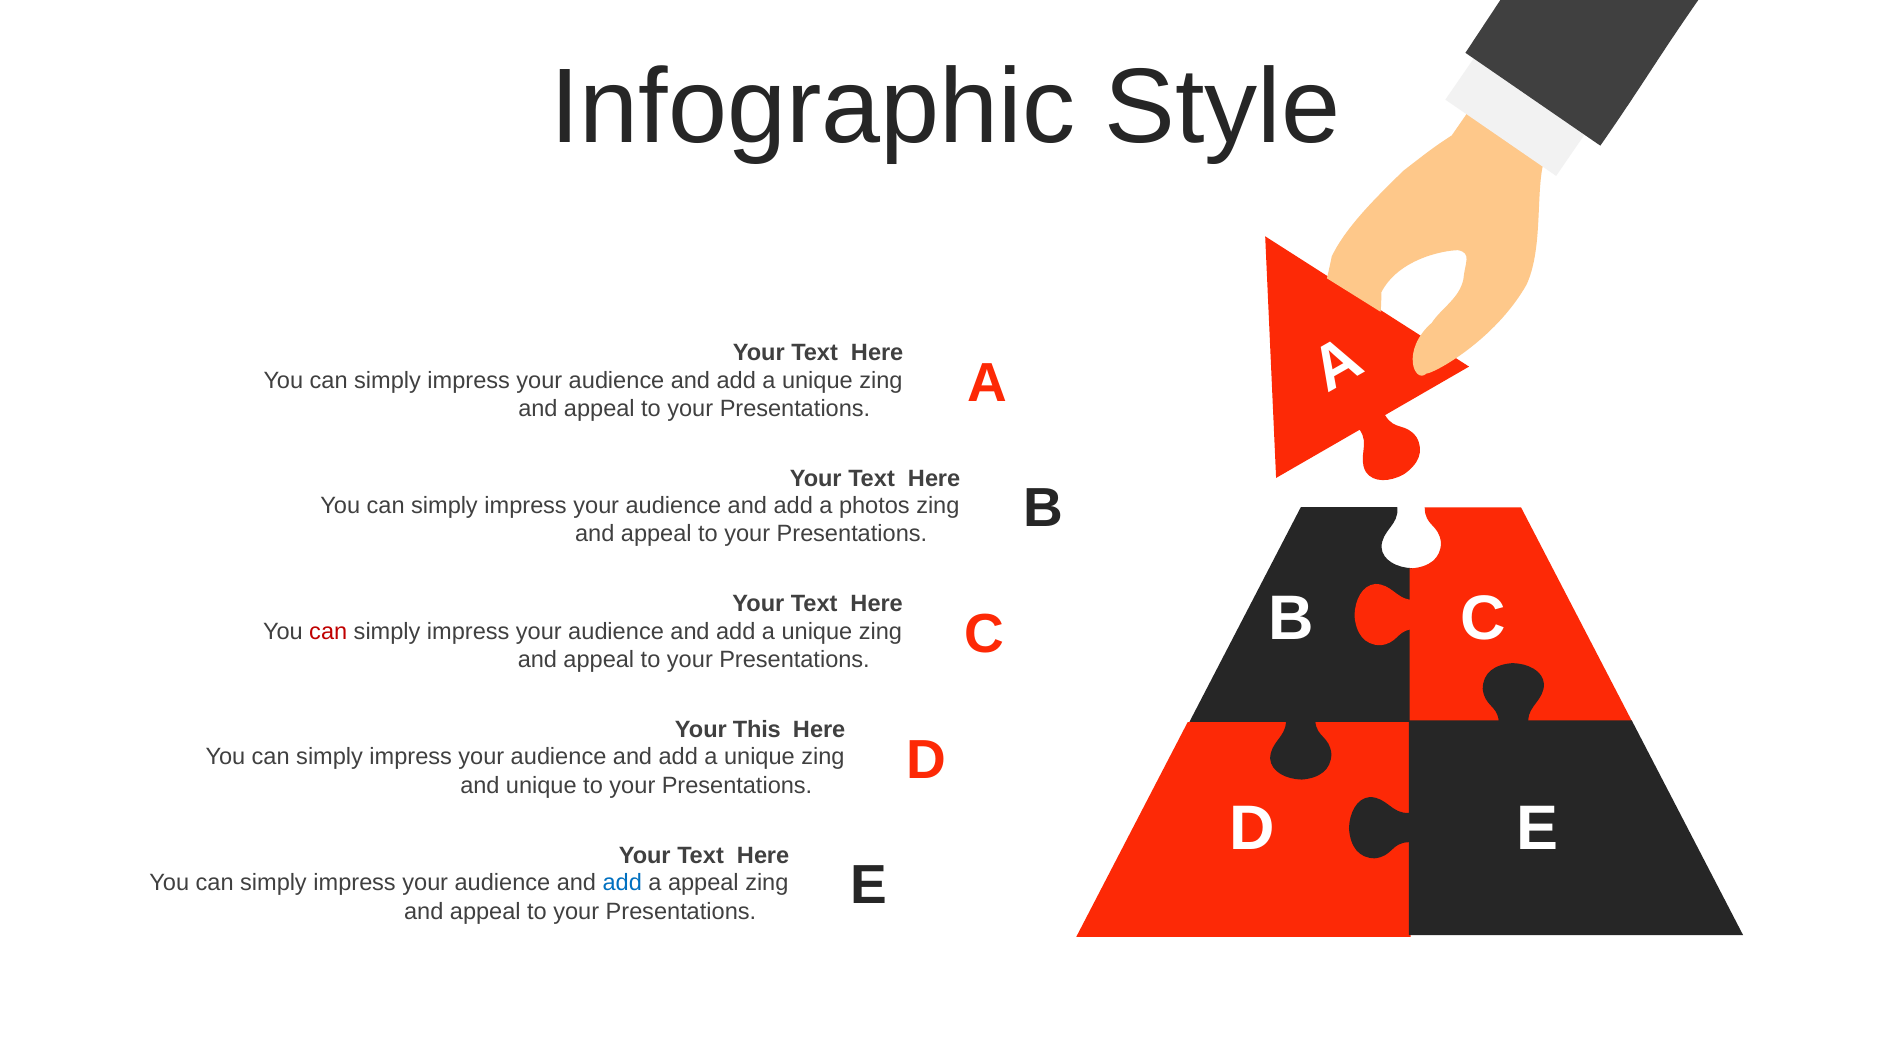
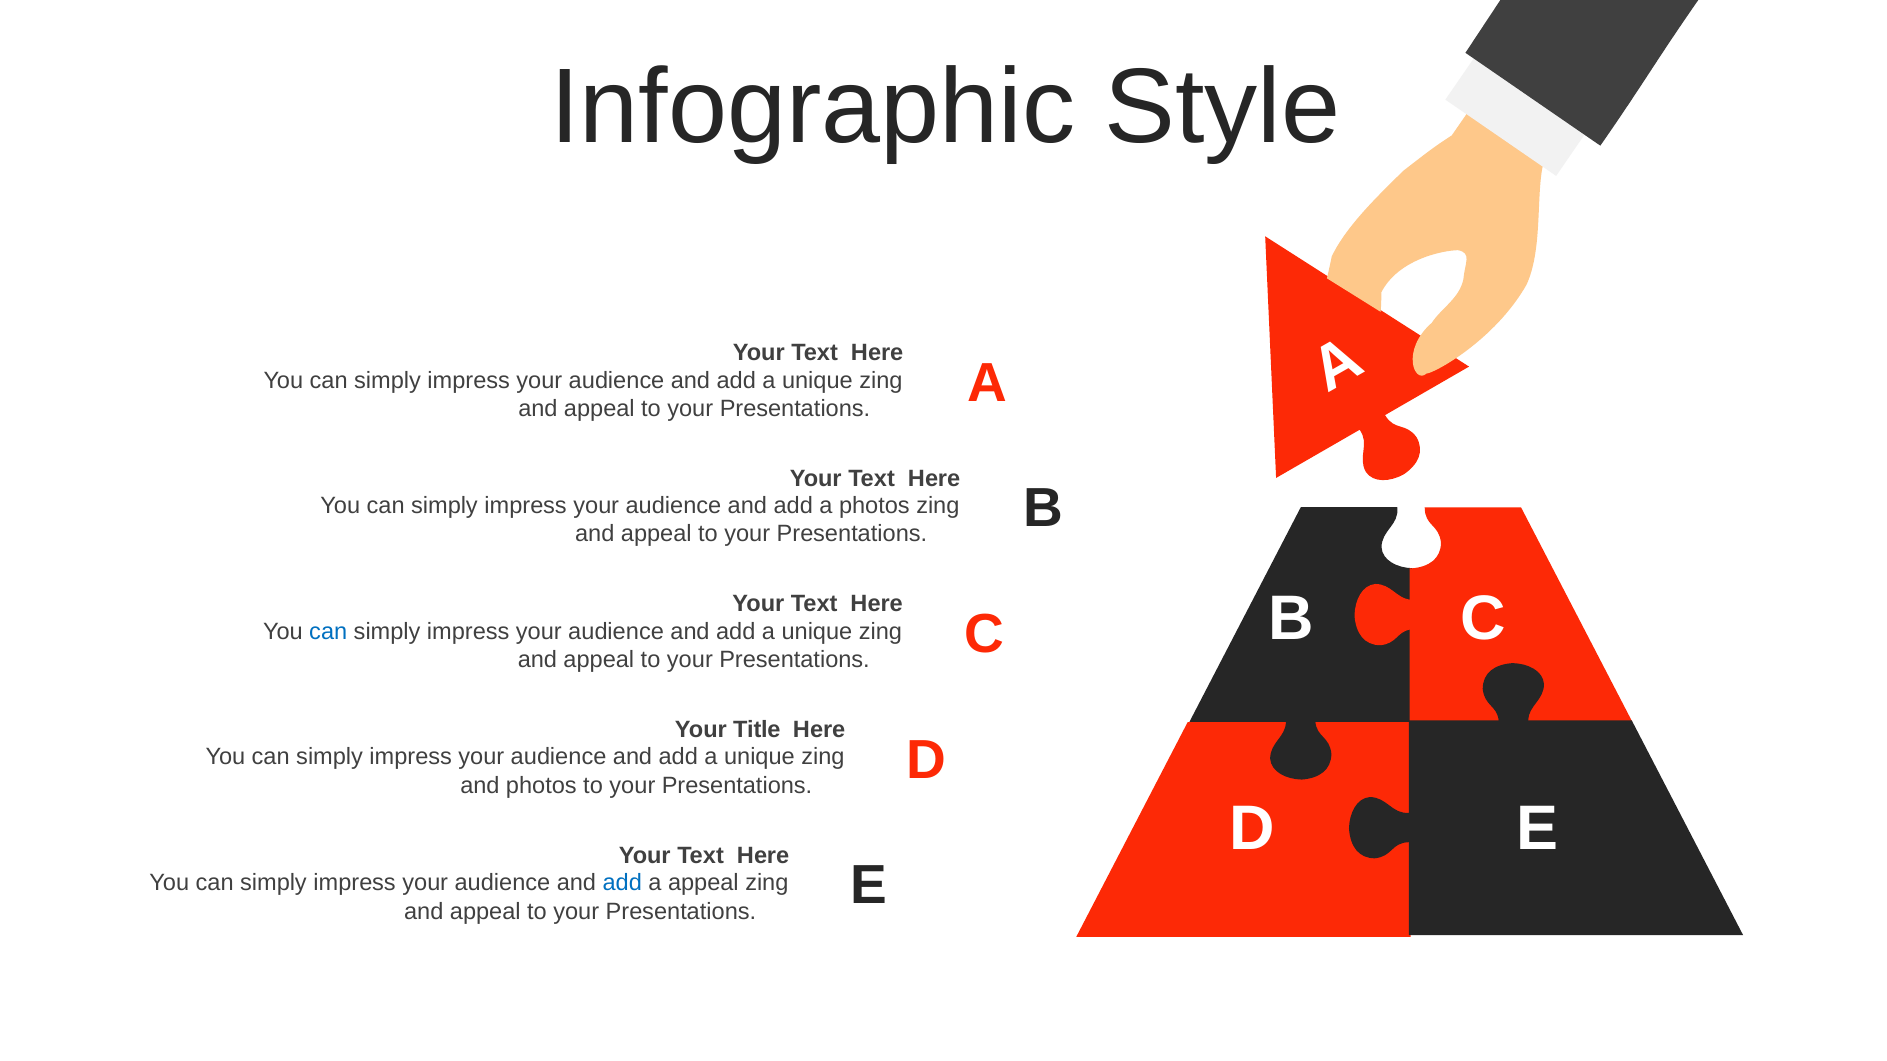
can at (328, 632) colour: red -> blue
This: This -> Title
and unique: unique -> photos
